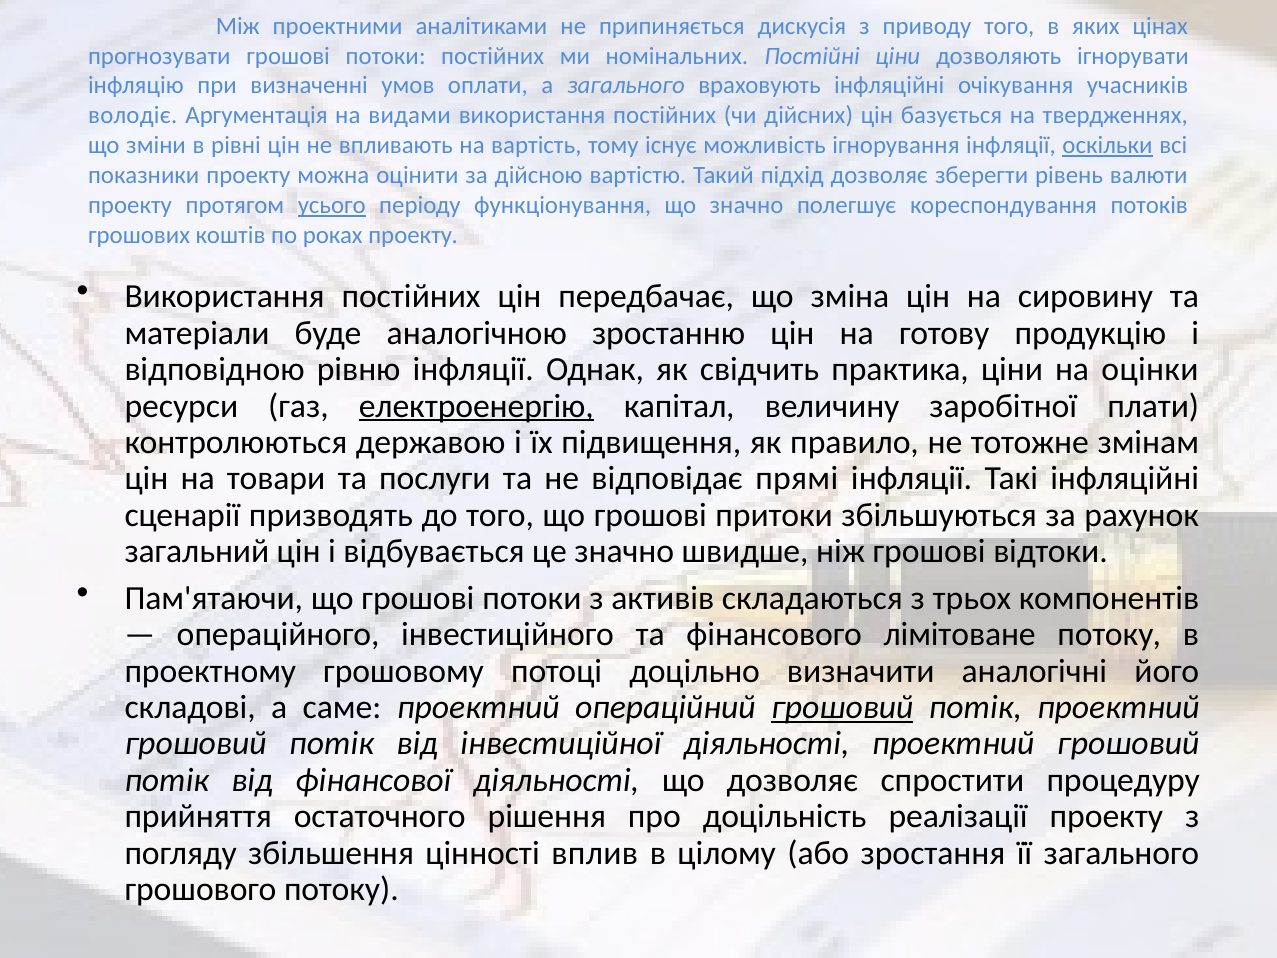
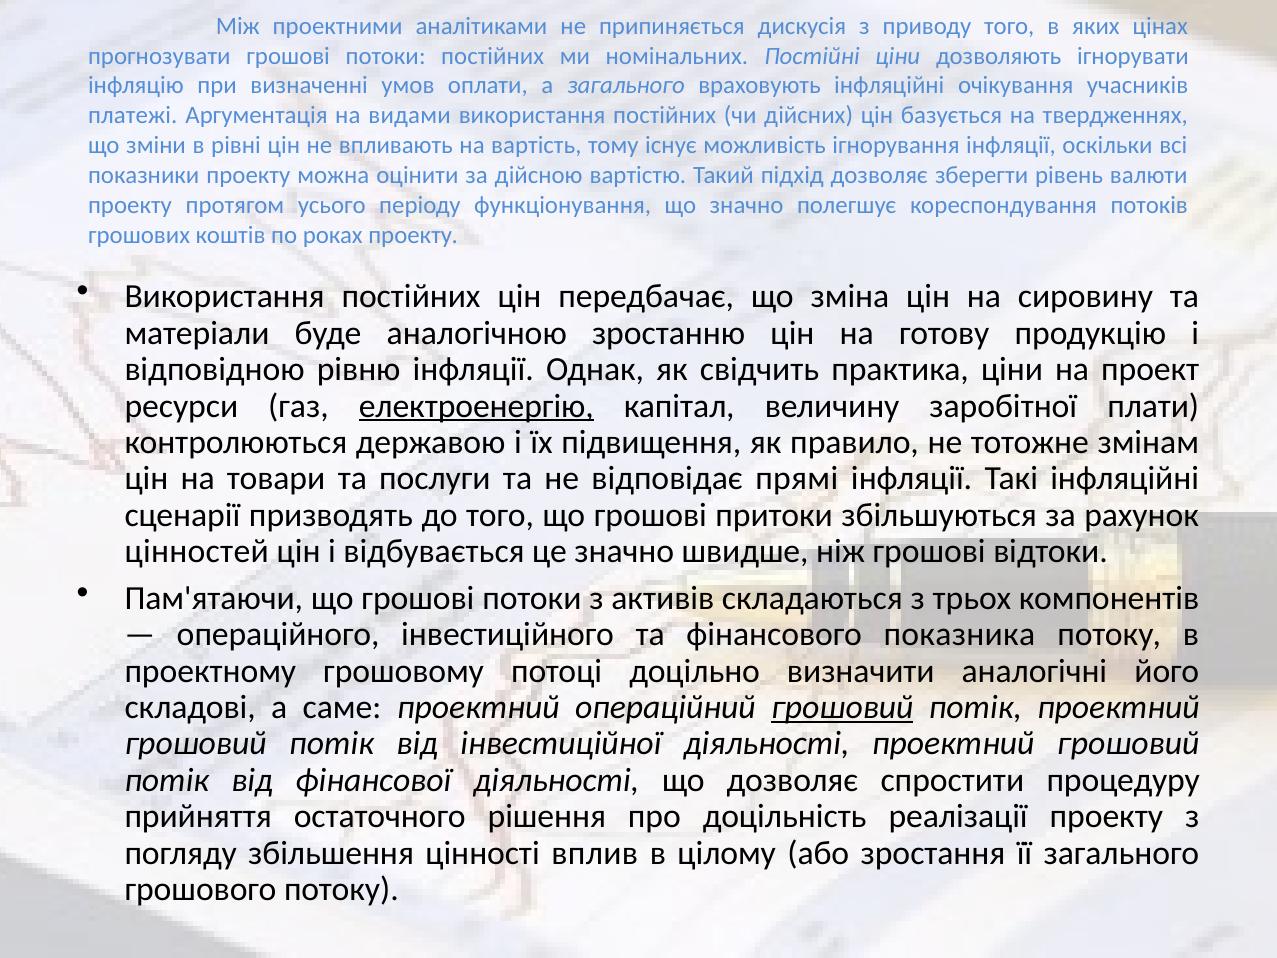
володіє: володіє -> платежі
оскільки underline: present -> none
усього underline: present -> none
оцінки: оцінки -> проект
загальний: загальний -> цінностей
лімітоване: лімітоване -> показника
